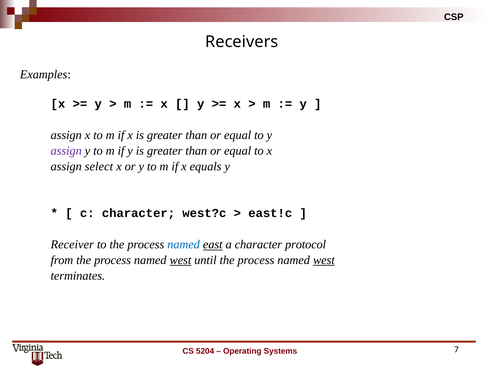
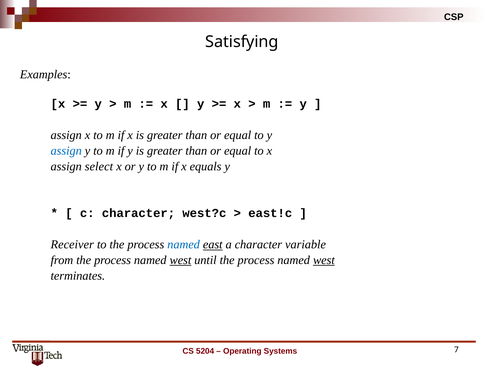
Receivers: Receivers -> Satisfying
assign at (66, 151) colour: purple -> blue
protocol: protocol -> variable
